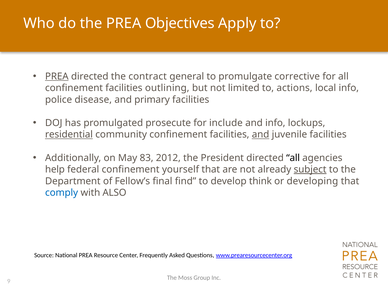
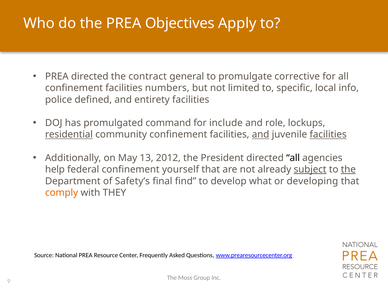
PREA at (57, 76) underline: present -> none
outlining: outlining -> numbers
actions: actions -> specific
disease: disease -> defined
primary: primary -> entirety
prosecute: prosecute -> command
and info: info -> role
facilities at (328, 135) underline: none -> present
83: 83 -> 13
the at (348, 169) underline: none -> present
Fellow’s: Fellow’s -> Safety’s
think: think -> what
comply colour: blue -> orange
ALSO: ALSO -> THEY
